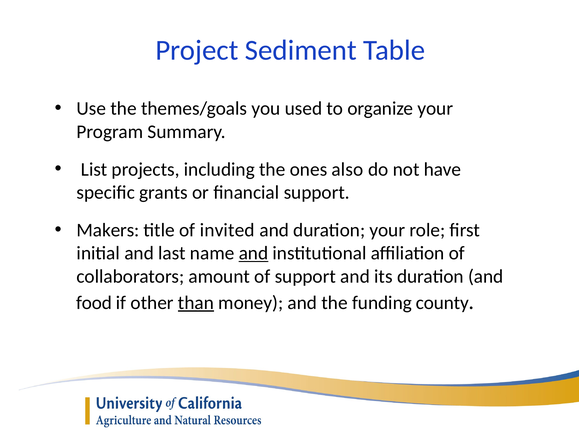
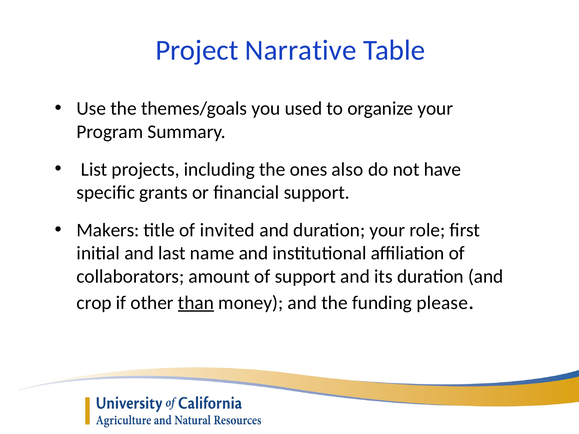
Sediment: Sediment -> Narrative
and at (253, 253) underline: present -> none
food: food -> crop
county: county -> please
